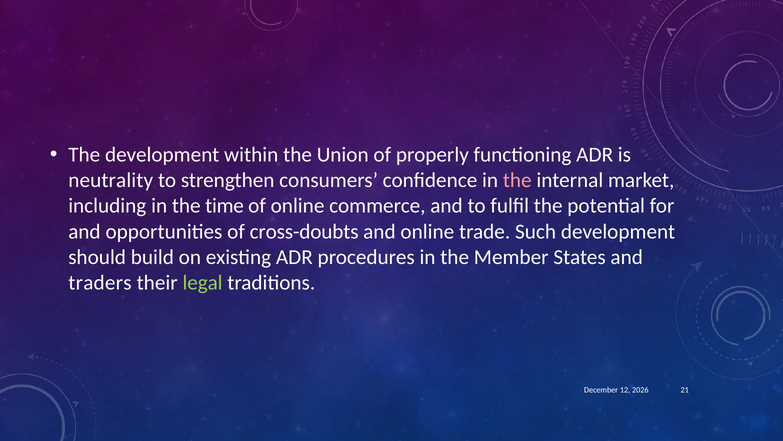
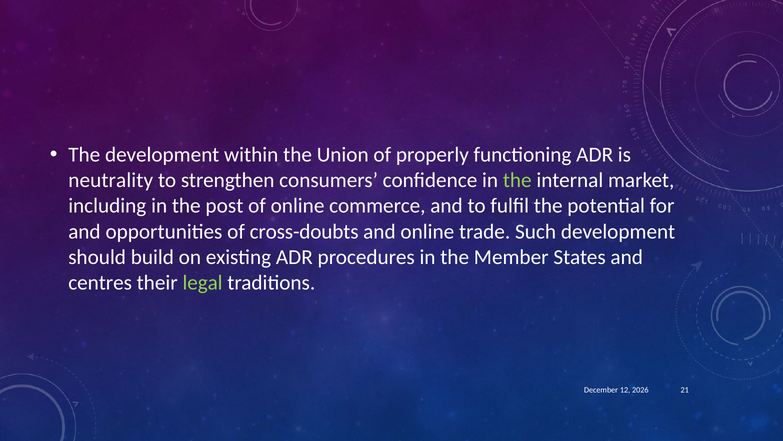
the at (517, 180) colour: pink -> light green
time: time -> post
traders: traders -> centres
